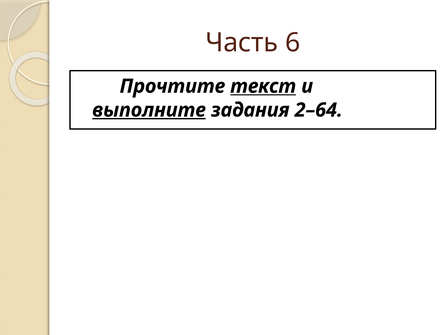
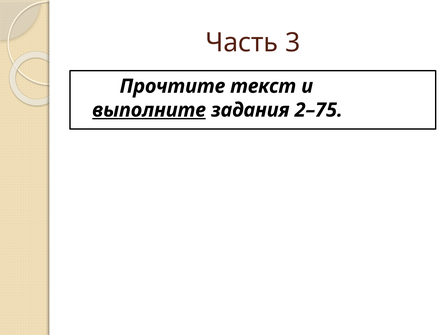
6: 6 -> 3
текст underline: present -> none
2–64: 2–64 -> 2–75
